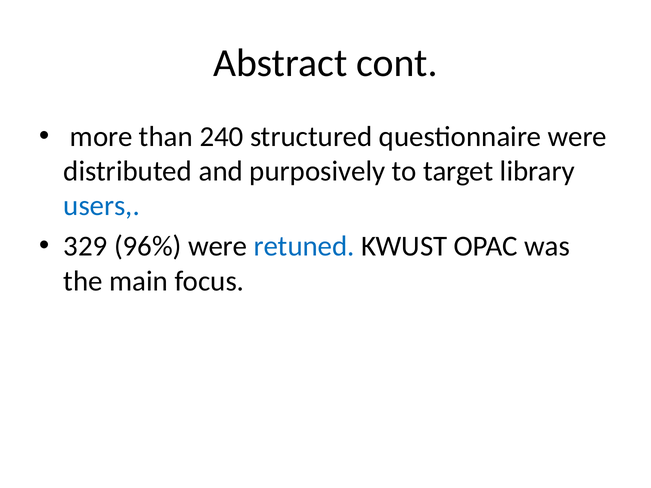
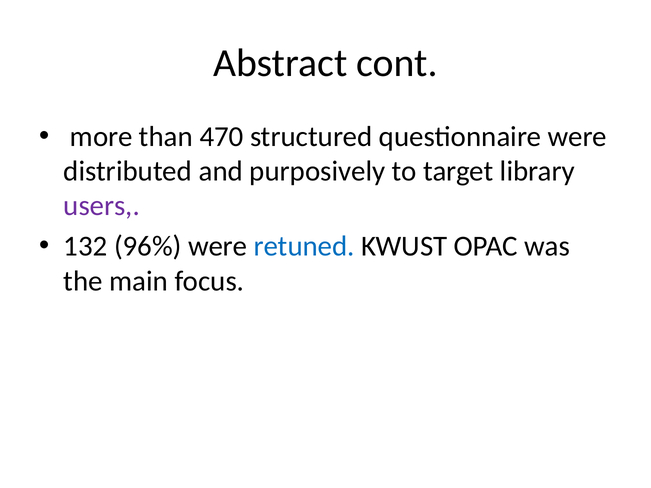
240: 240 -> 470
users colour: blue -> purple
329: 329 -> 132
